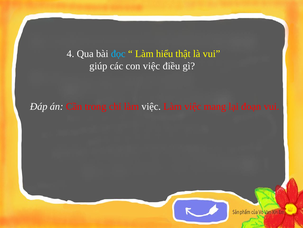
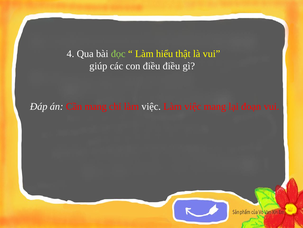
đọc colour: light blue -> light green
con việc: việc -> điều
Cần trong: trong -> mang
